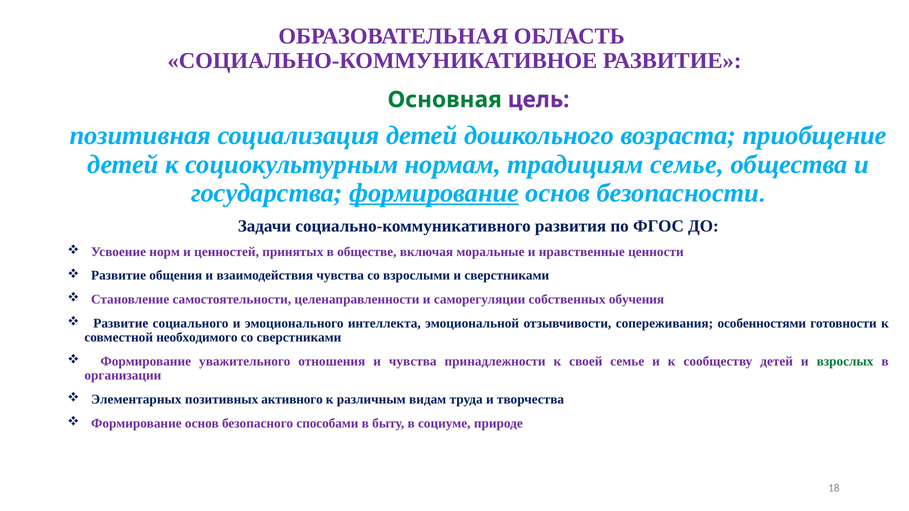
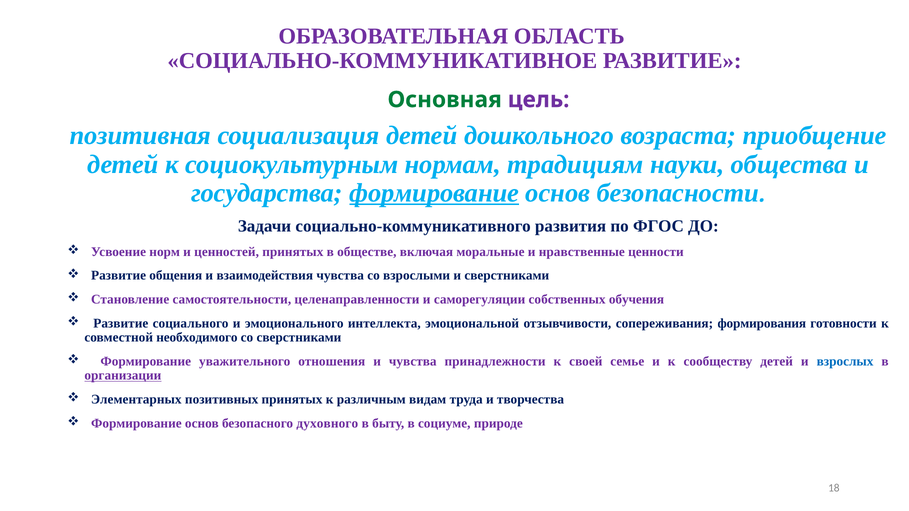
традициям семье: семье -> науки
особенностями: особенностями -> формирования
взрослых colour: green -> blue
организации underline: none -> present
позитивных активного: активного -> принятых
способами: способами -> духовного
